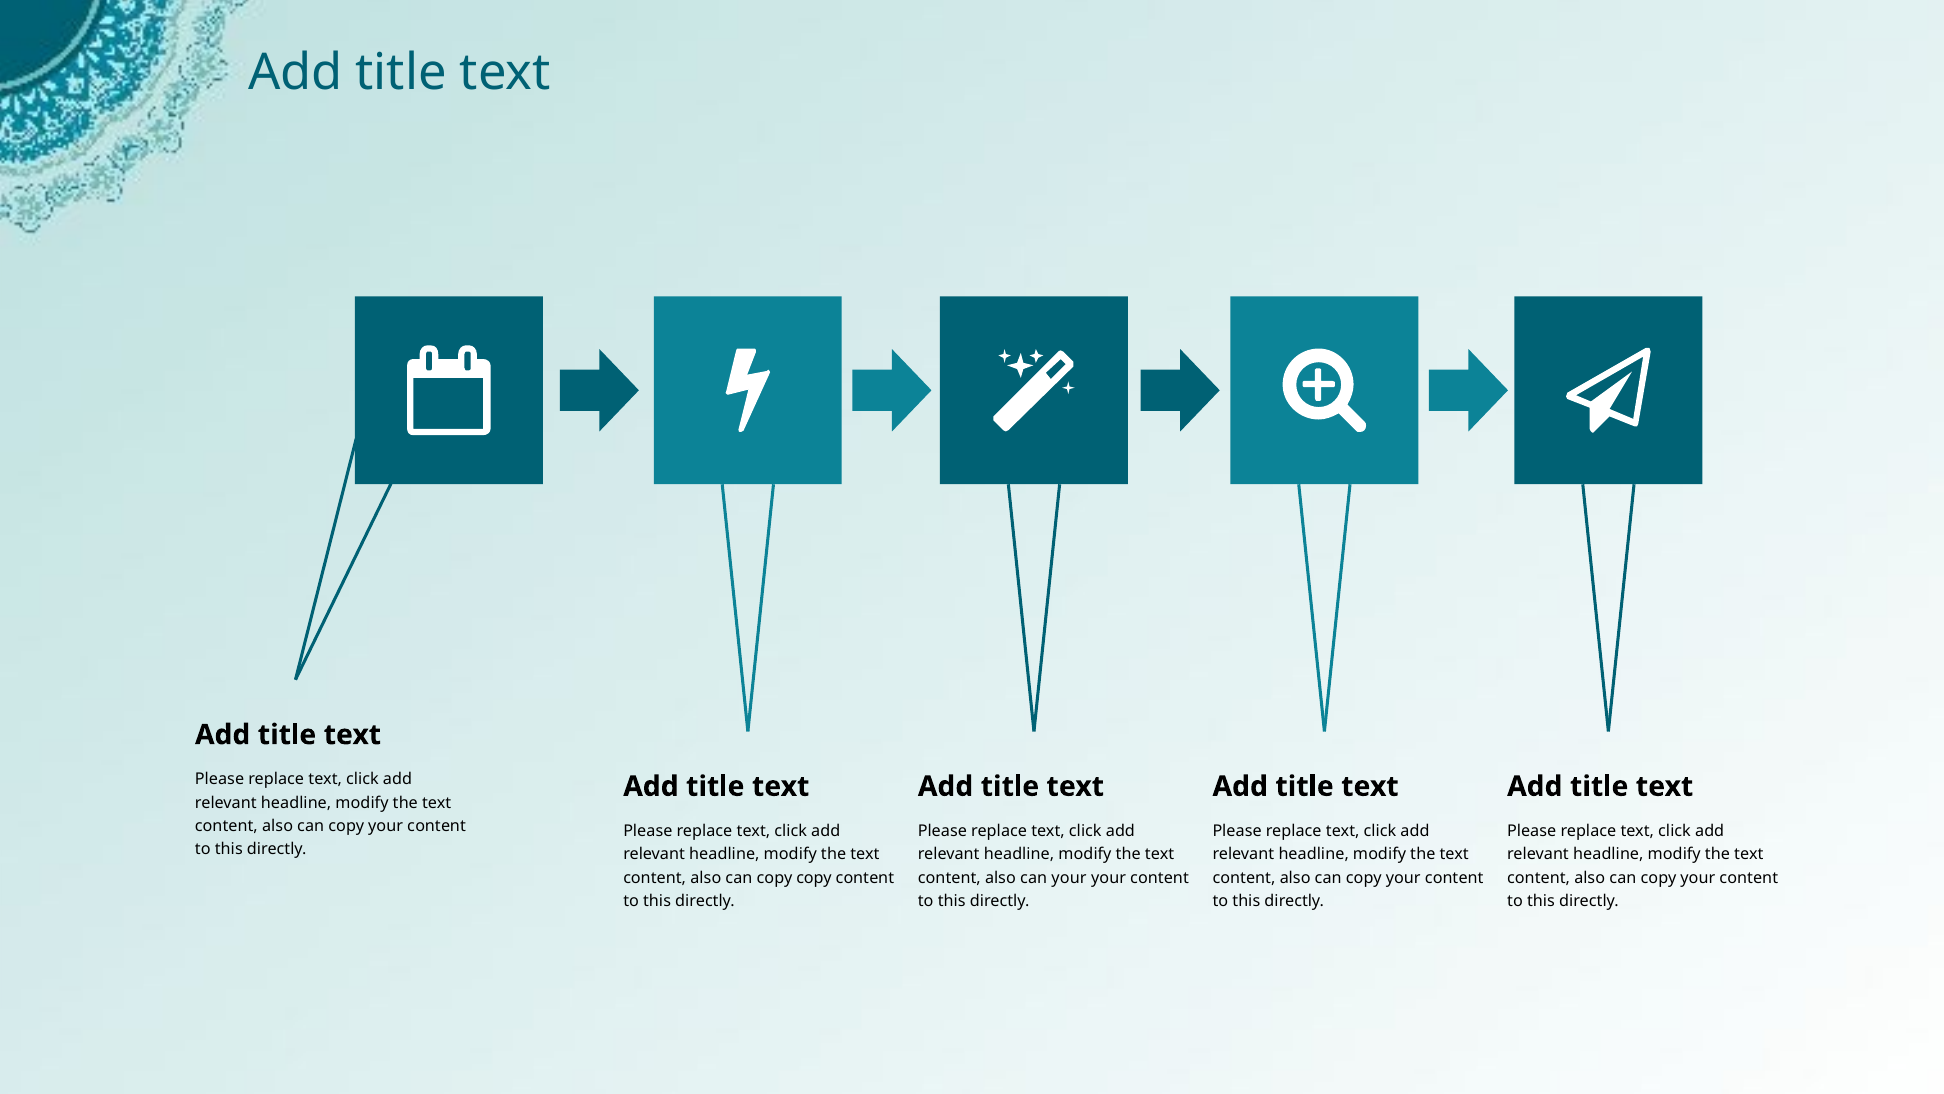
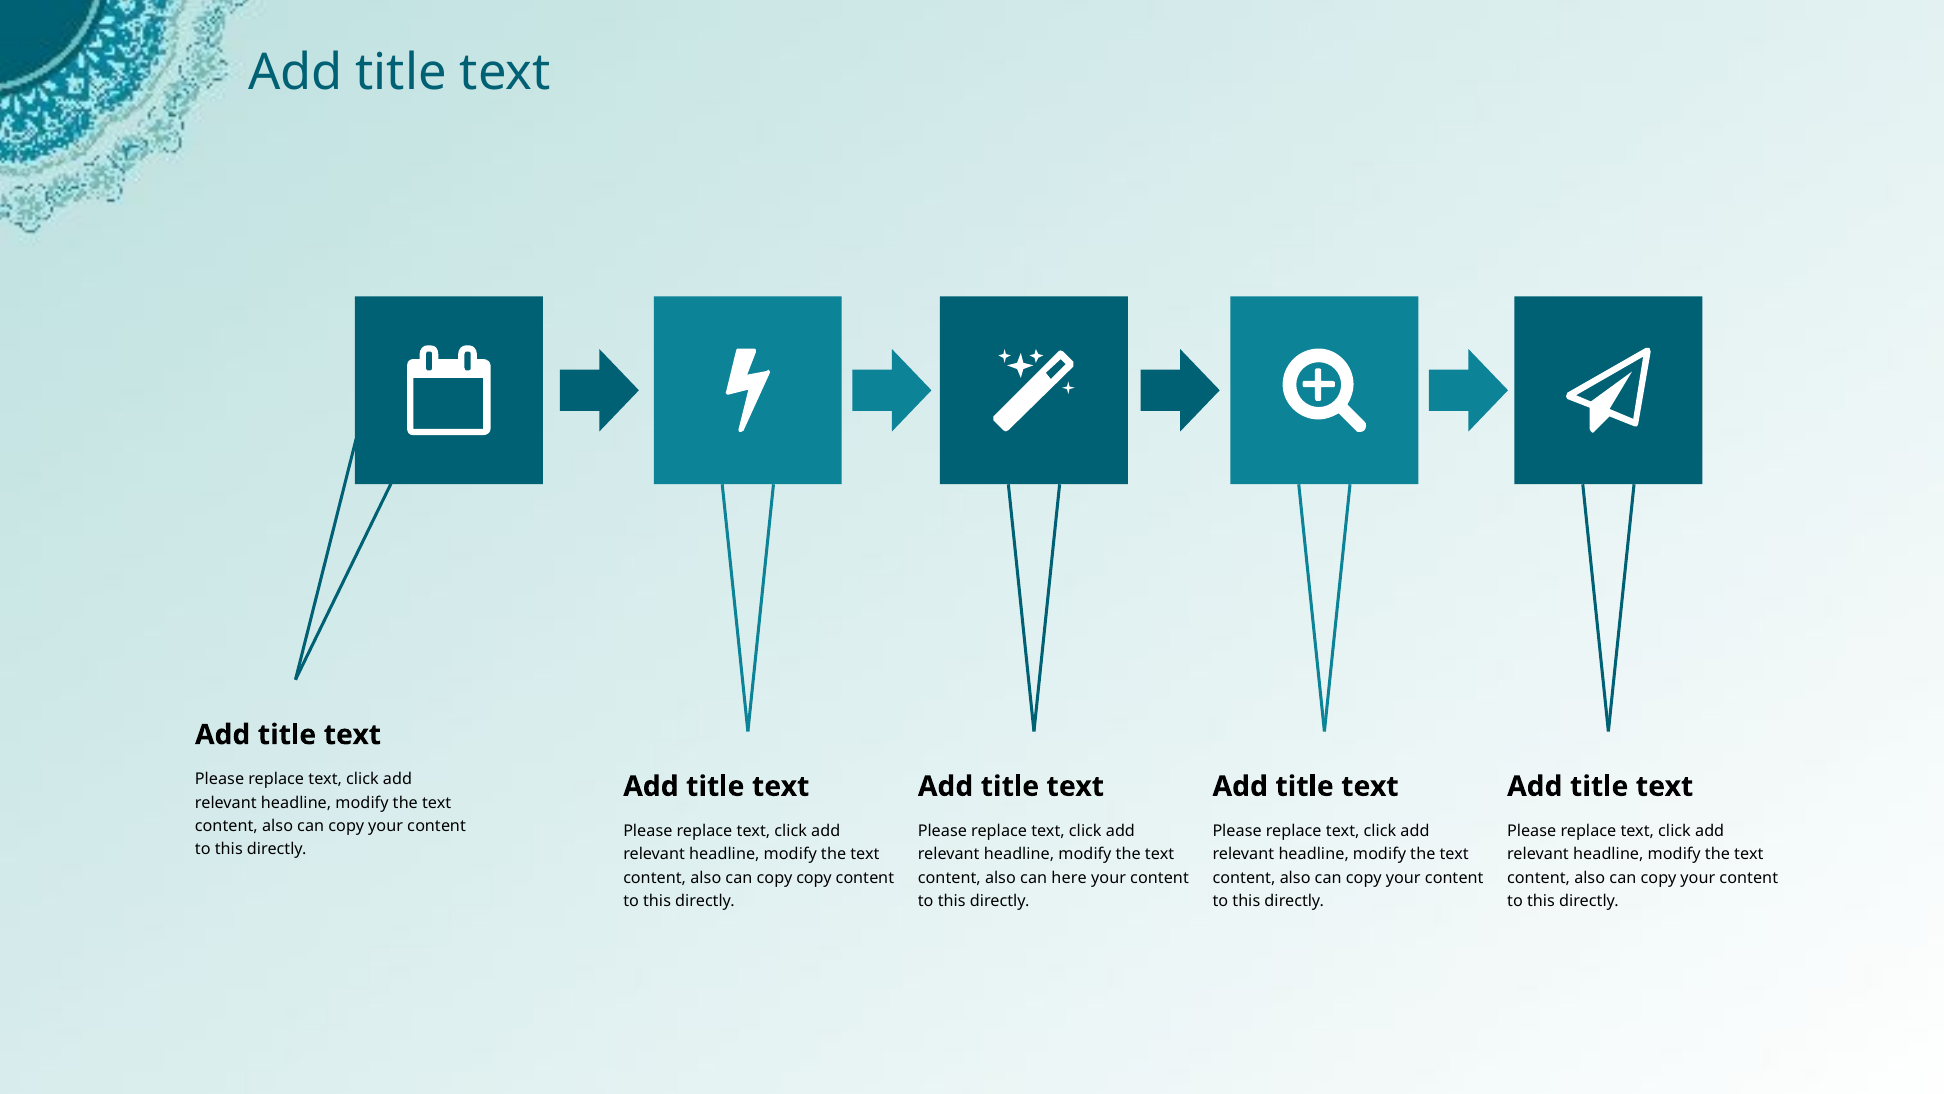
can your: your -> here
